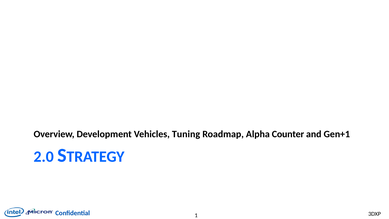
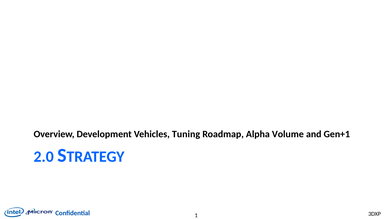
Counter: Counter -> Volume
